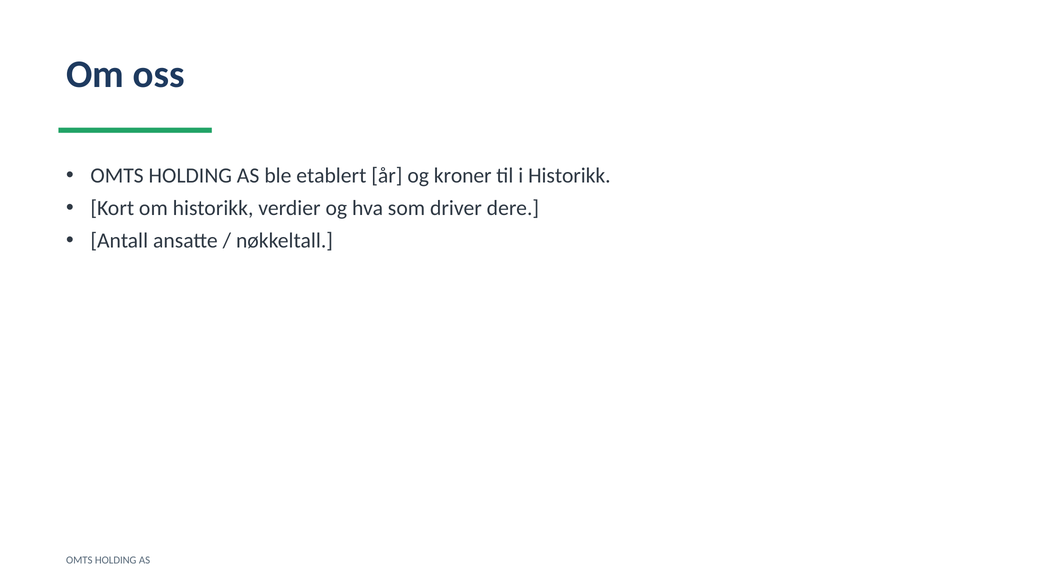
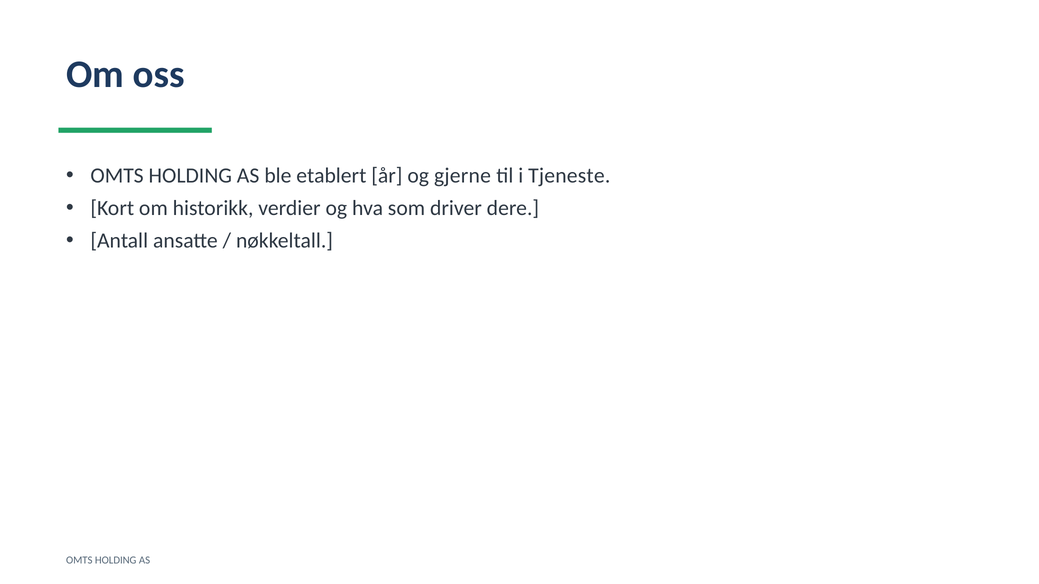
kroner: kroner -> gjerne
i Historikk: Historikk -> Tjeneste
